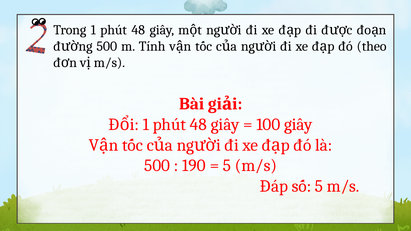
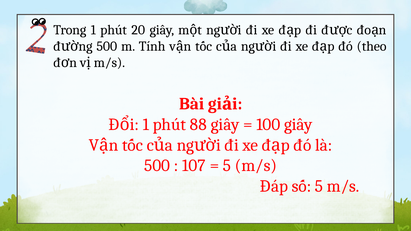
Trong 1 phút 48: 48 -> 20
48 at (198, 125): 48 -> 88
190: 190 -> 107
